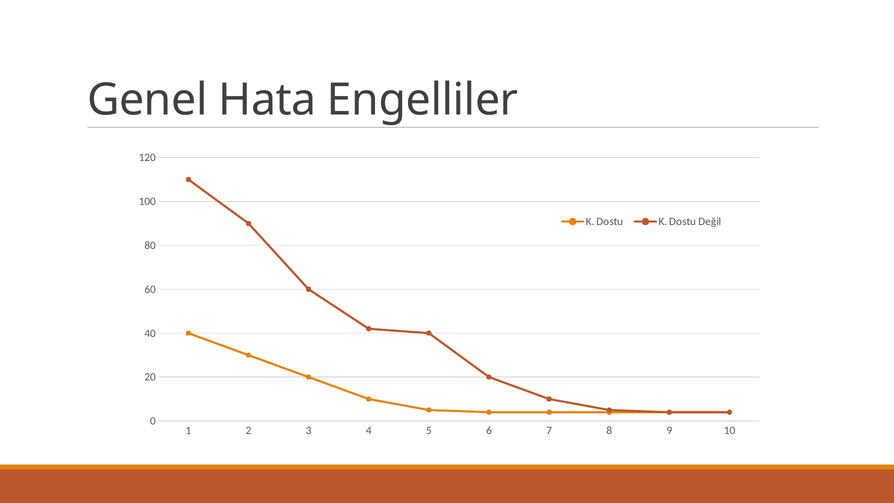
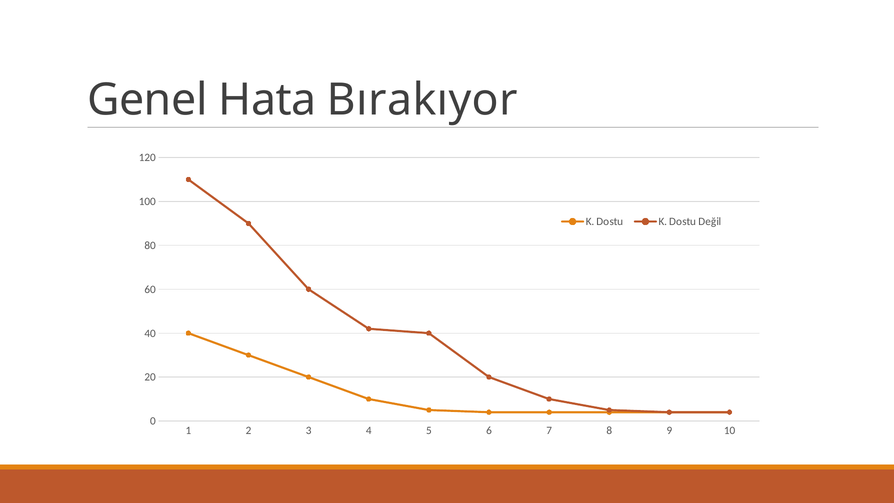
Engelliler: Engelliler -> Bırakıyor
